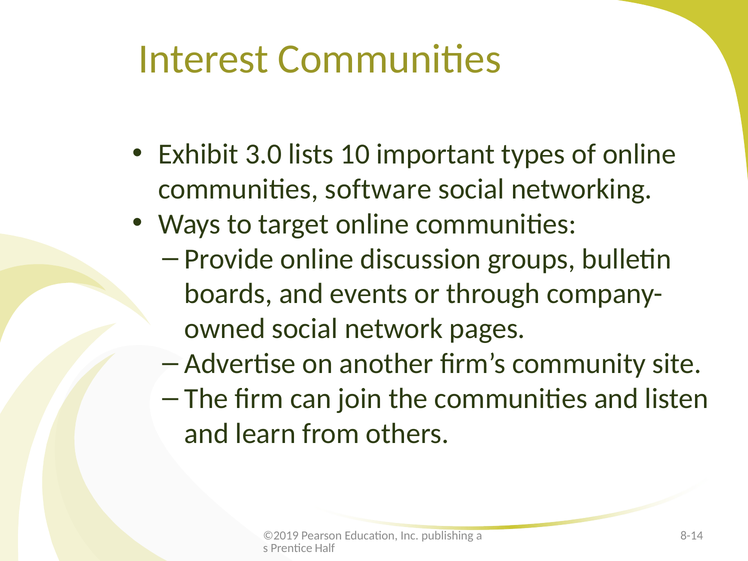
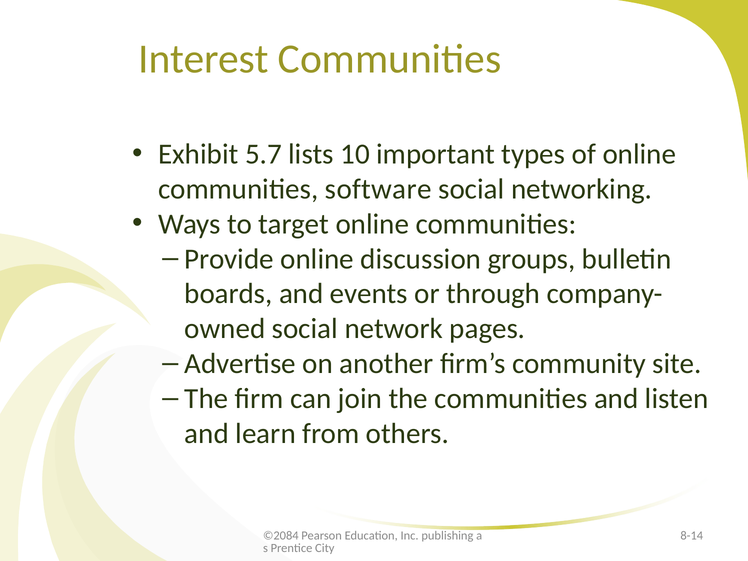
3.0: 3.0 -> 5.7
©2019: ©2019 -> ©2084
Half: Half -> City
